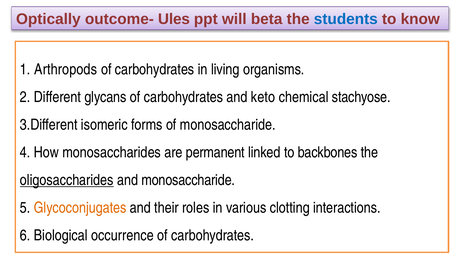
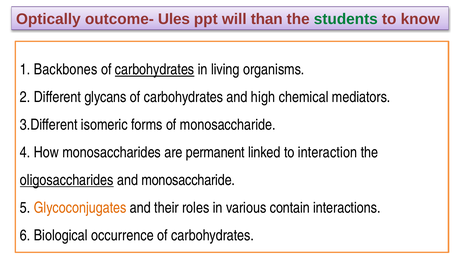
beta: beta -> than
students colour: blue -> green
Arthropods: Arthropods -> Backbones
carbohydrates at (155, 69) underline: none -> present
keto: keto -> high
stachyose: stachyose -> mediators
backbones: backbones -> interaction
clotting: clotting -> contain
